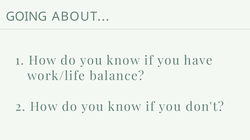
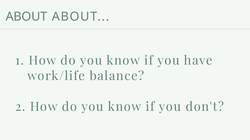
GOING at (26, 17): GOING -> ABOUT
